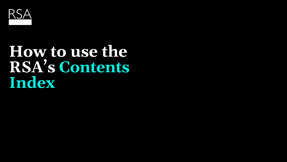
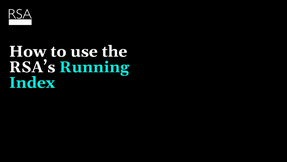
Contents: Contents -> Running
